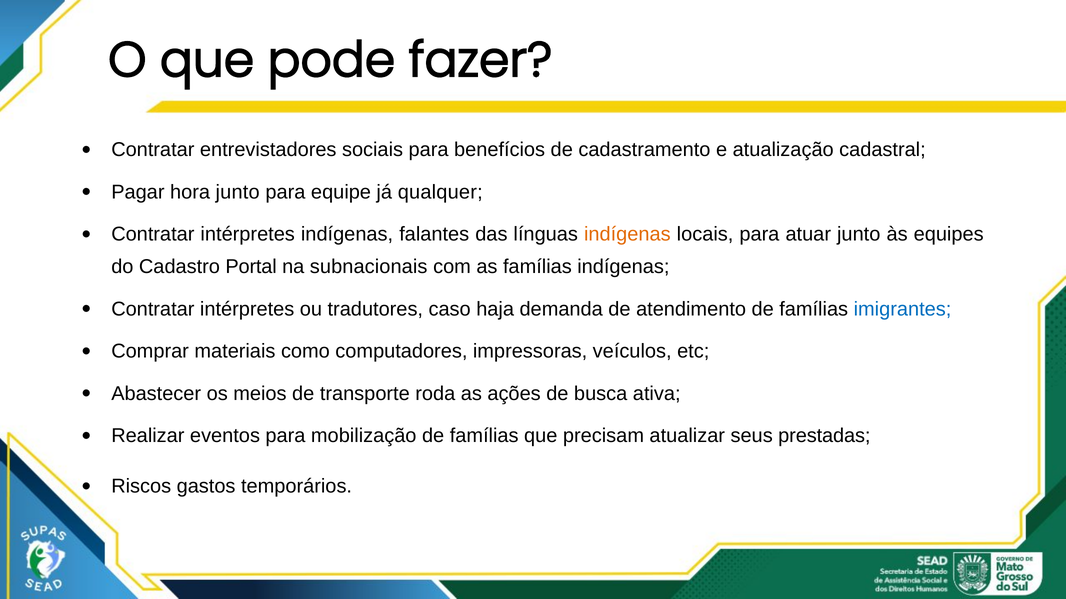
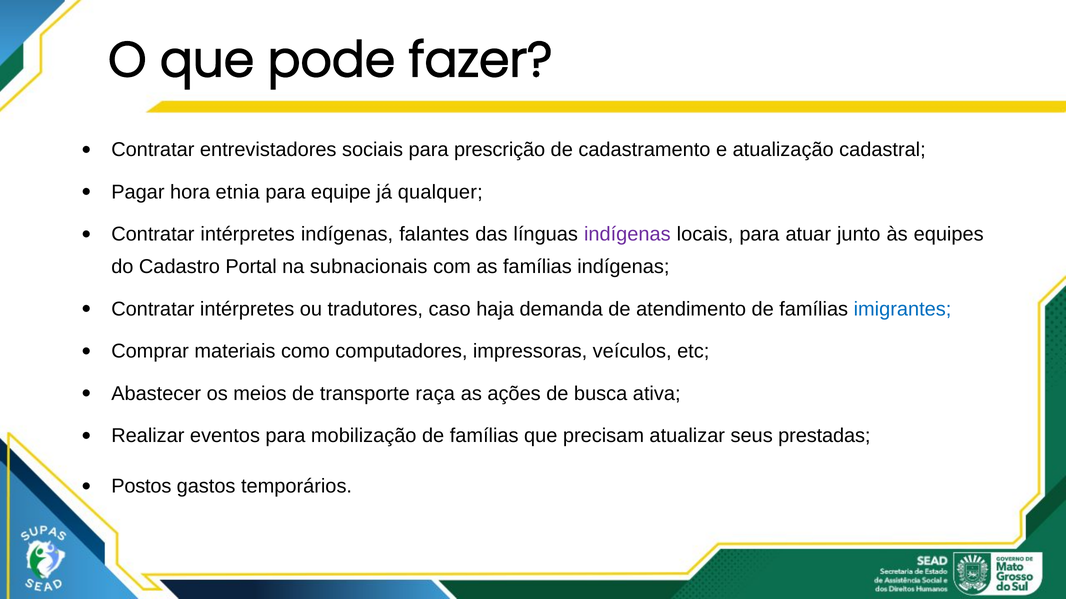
benefícios: benefícios -> prescrição
hora junto: junto -> etnia
indígenas at (627, 235) colour: orange -> purple
roda: roda -> raça
Riscos: Riscos -> Postos
